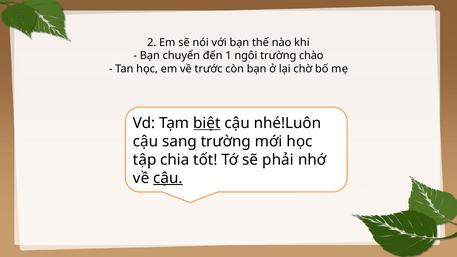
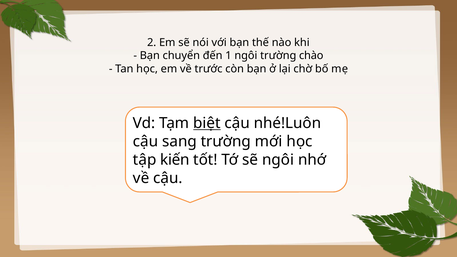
chia: chia -> kiến
sẽ phải: phải -> ngôi
cậu at (168, 178) underline: present -> none
